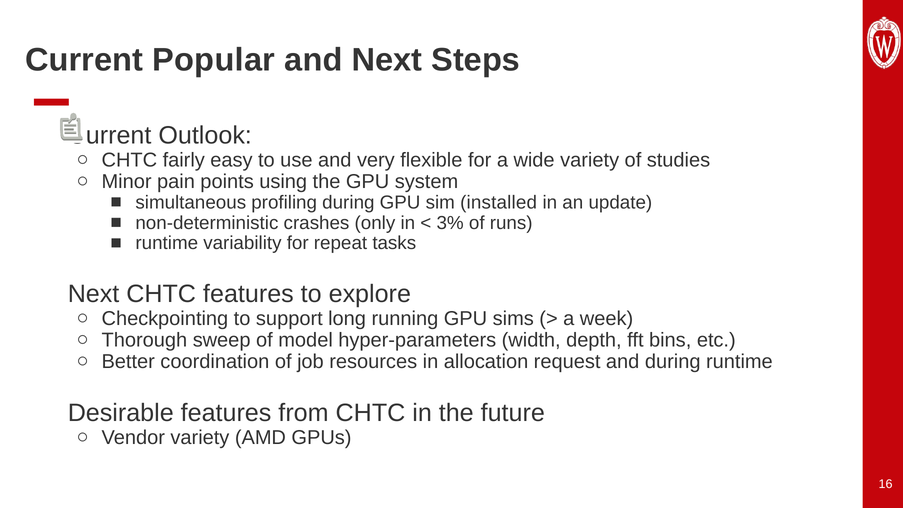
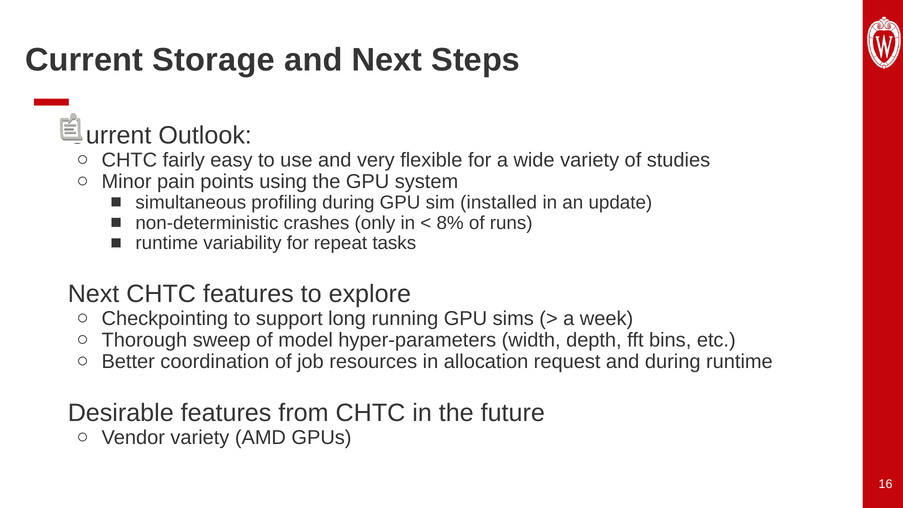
Popular: Popular -> Storage
3%: 3% -> 8%
